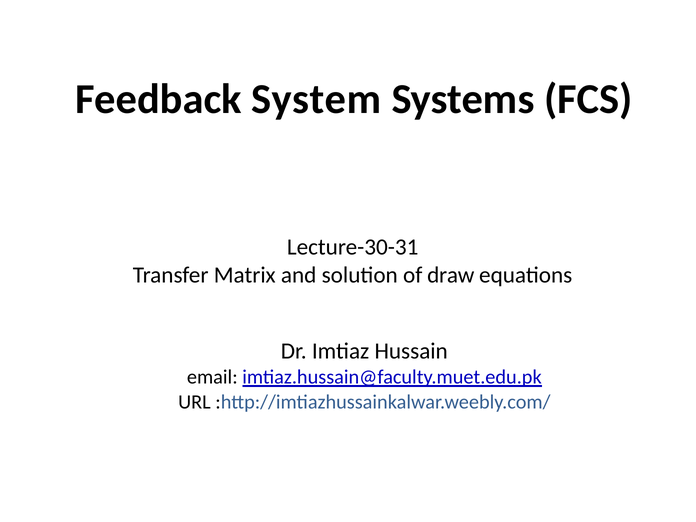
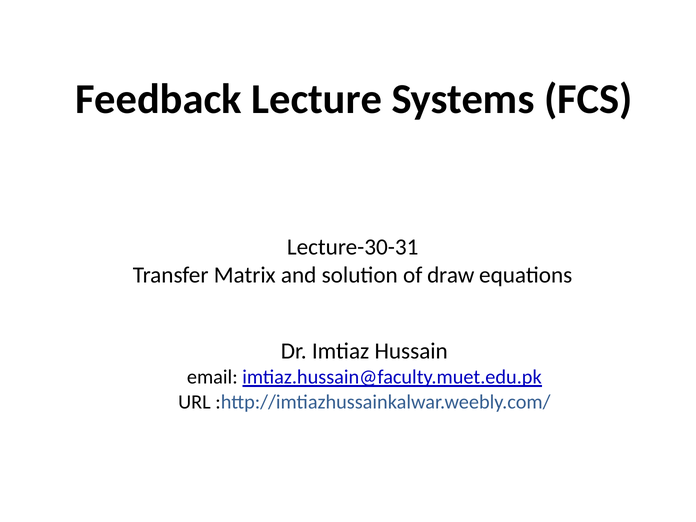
System: System -> Lecture
